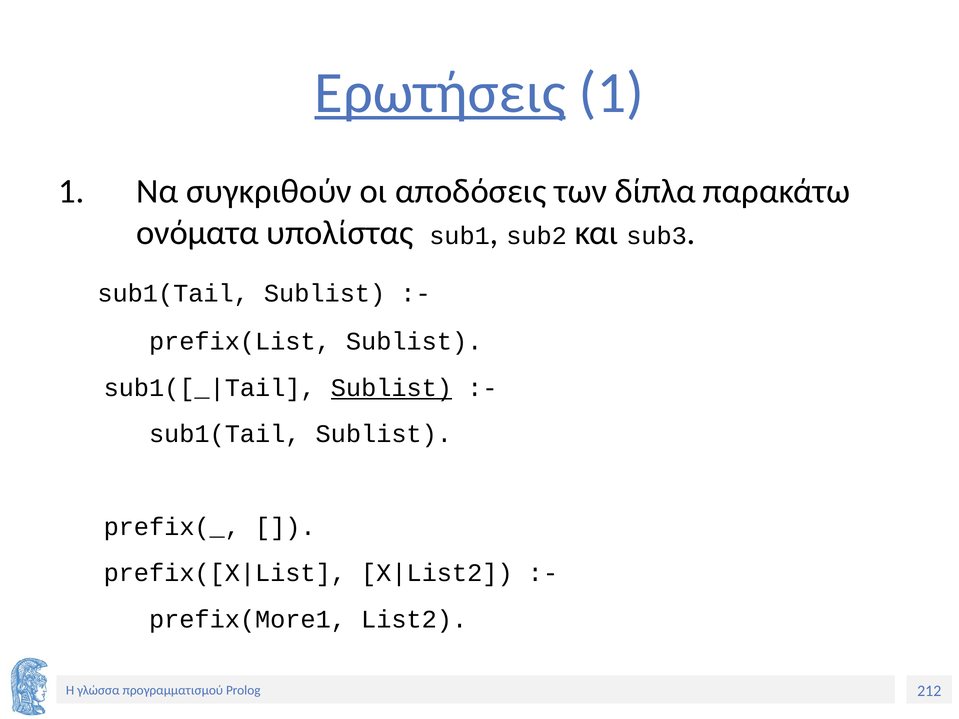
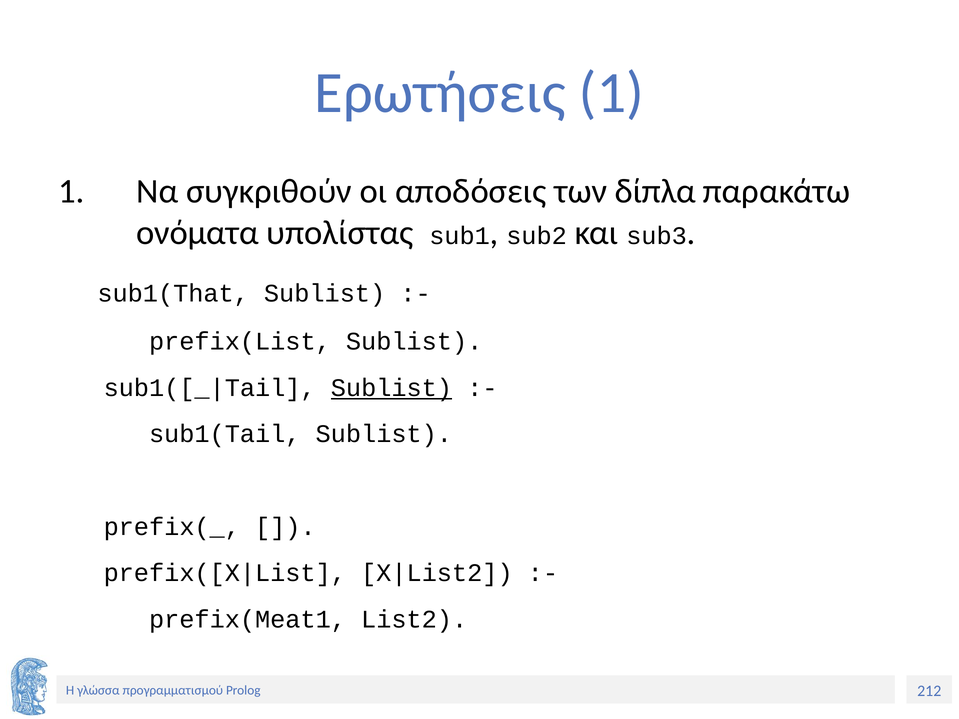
Ερωτήσεις underline: present -> none
sub1(Tail at (173, 293): sub1(Tail -> sub1(That
prefix(More1: prefix(More1 -> prefix(Meat1
